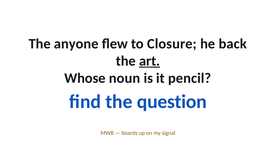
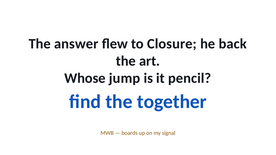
anyone: anyone -> answer
art underline: present -> none
noun: noun -> jump
question: question -> together
